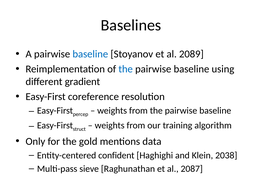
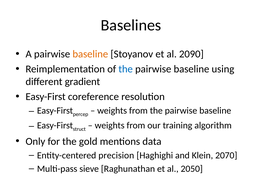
baseline at (90, 54) colour: blue -> orange
2089: 2089 -> 2090
confident: confident -> precision
2038: 2038 -> 2070
2087: 2087 -> 2050
